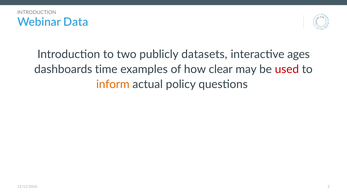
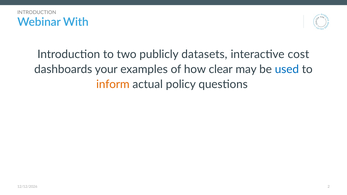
Data: Data -> With
ages: ages -> cost
time: time -> your
used colour: red -> blue
